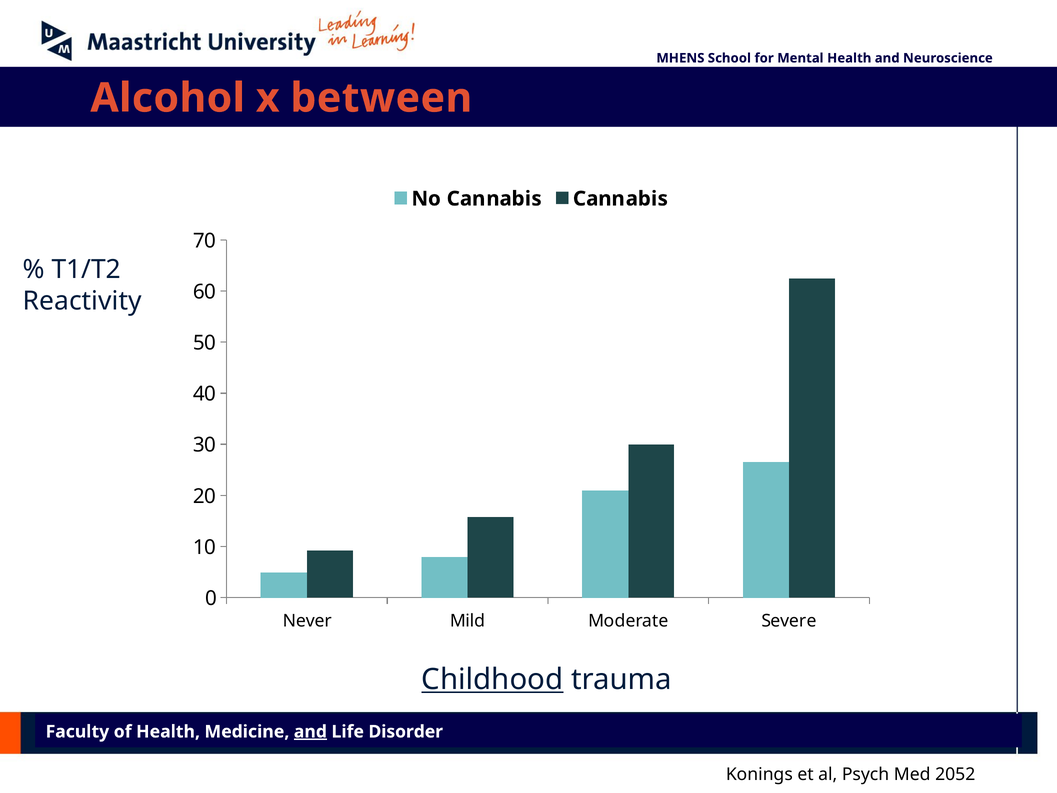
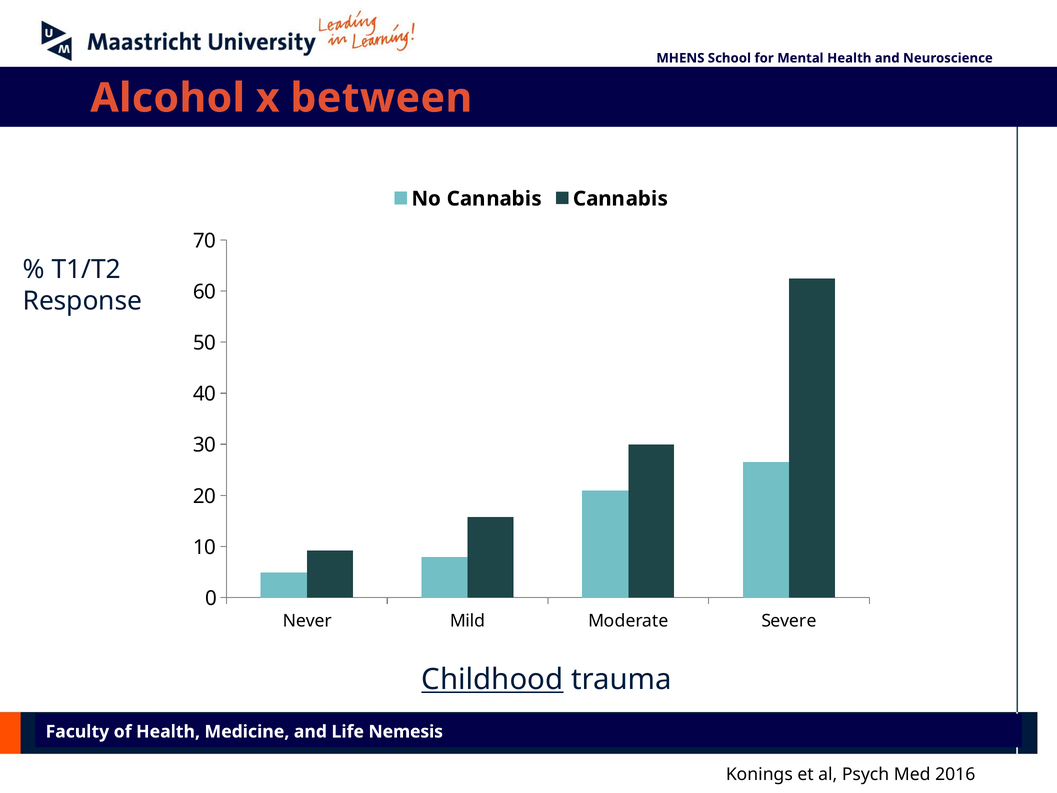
Reactivity: Reactivity -> Response
and at (310, 731) underline: present -> none
Disorder: Disorder -> Nemesis
2052: 2052 -> 2016
